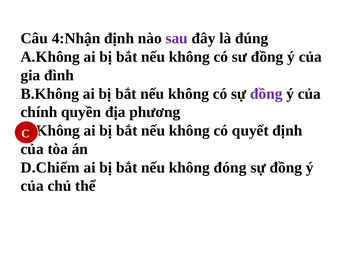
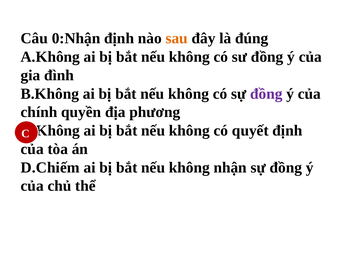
4:Nhận: 4:Nhận -> 0:Nhận
sau colour: purple -> orange
đóng: đóng -> nhận
